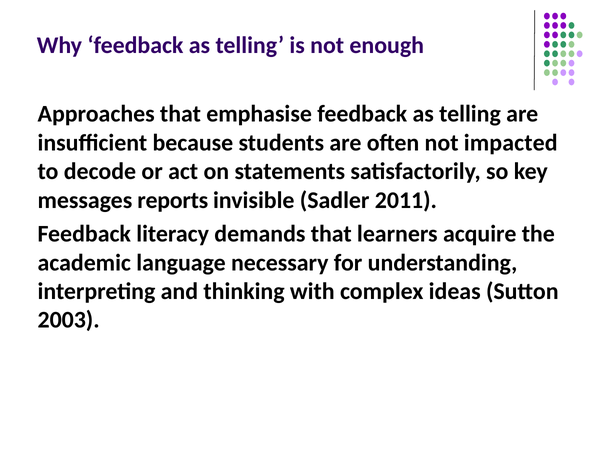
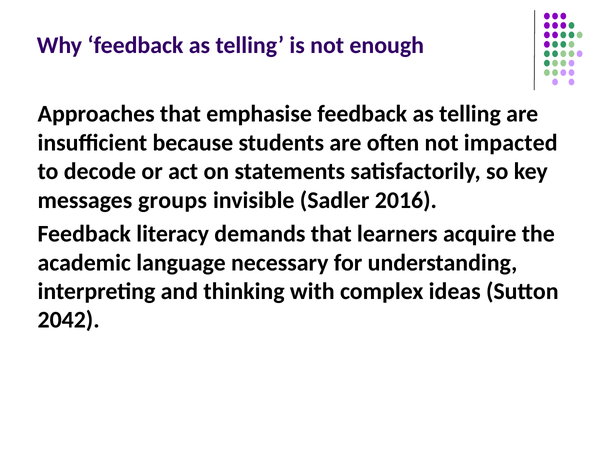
reports: reports -> groups
2011: 2011 -> 2016
2003: 2003 -> 2042
